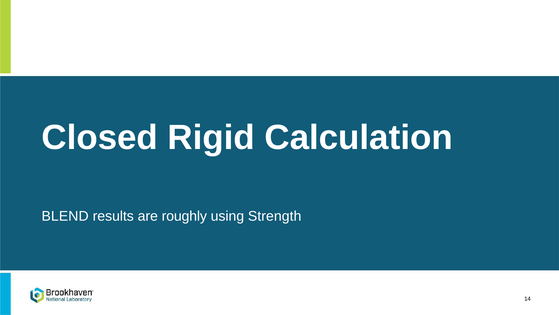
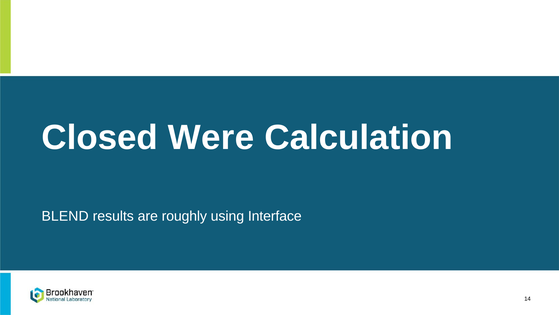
Rigid: Rigid -> Were
Strength: Strength -> Interface
